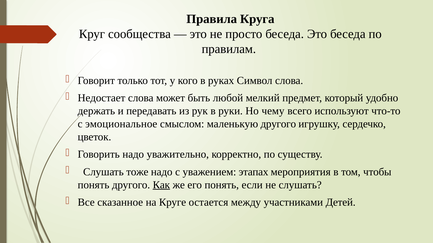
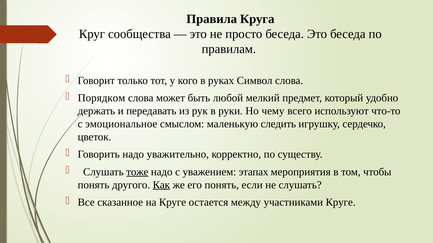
Недостает: Недостает -> Порядком
маленькую другого: другого -> следить
тоже underline: none -> present
участниками Детей: Детей -> Круге
